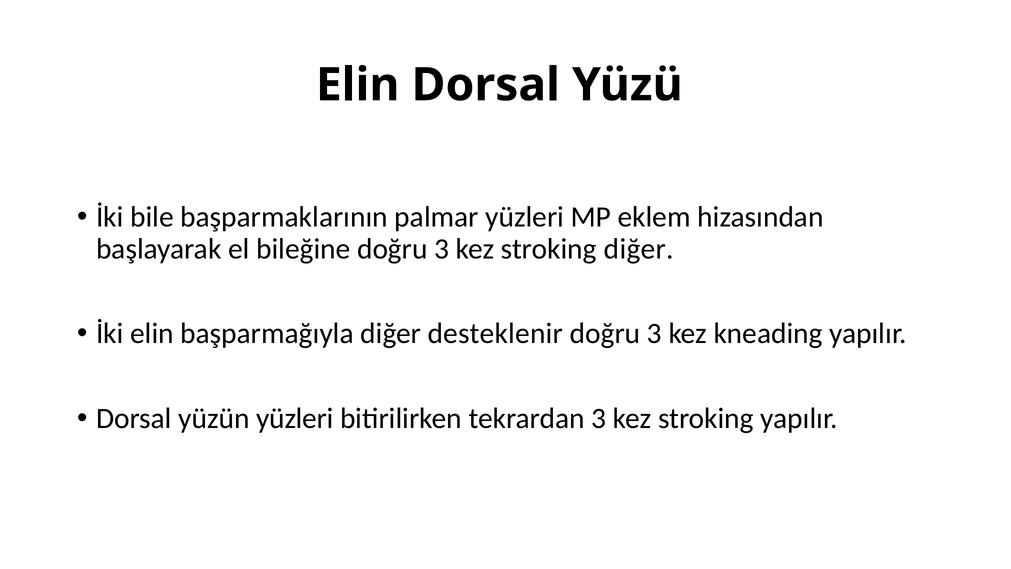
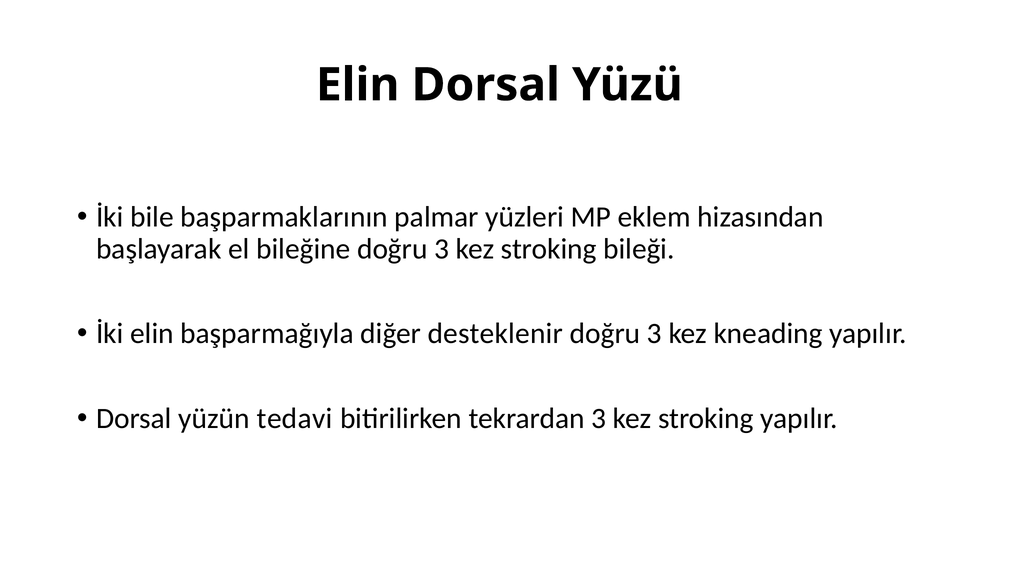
stroking diğer: diğer -> bileği
yüzün yüzleri: yüzleri -> tedavi
